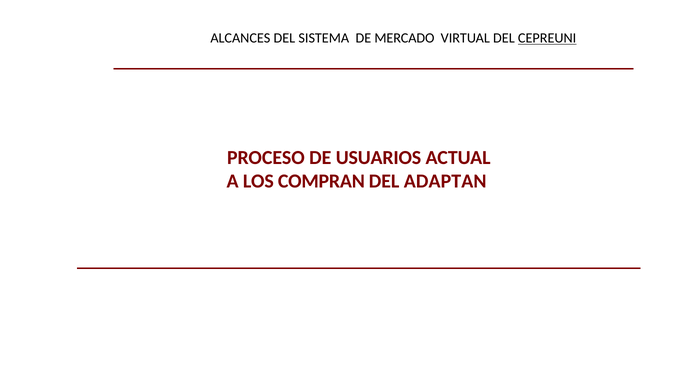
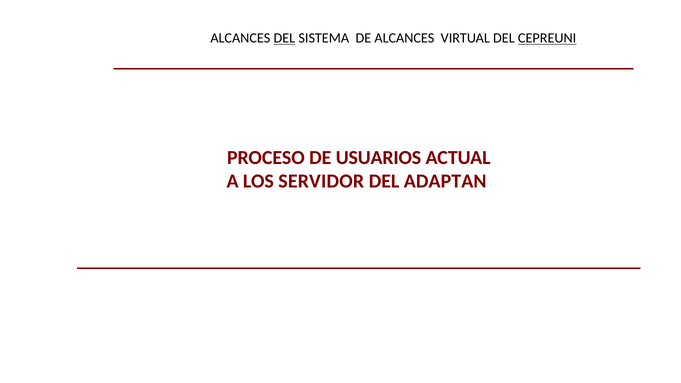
DEL at (284, 38) underline: none -> present
DE MERCADO: MERCADO -> ALCANCES
COMPRAN: COMPRAN -> SERVIDOR
